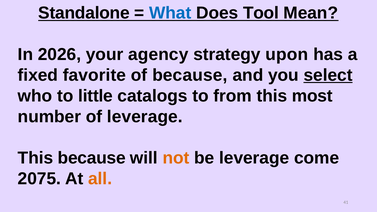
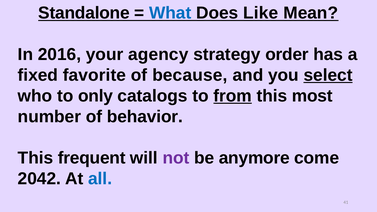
Tool: Tool -> Like
2026: 2026 -> 2016
upon: upon -> order
little: little -> only
from underline: none -> present
of leverage: leverage -> behavior
This because: because -> frequent
not colour: orange -> purple
be leverage: leverage -> anymore
2075: 2075 -> 2042
all colour: orange -> blue
